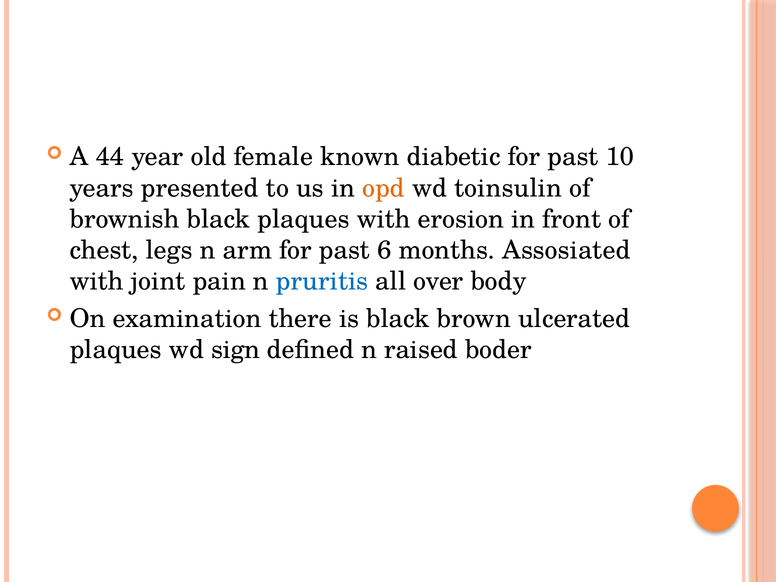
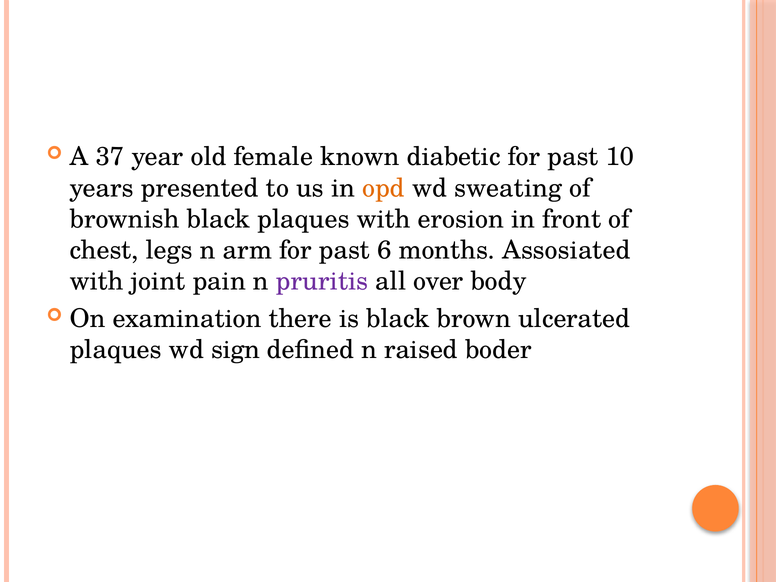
44: 44 -> 37
toinsulin: toinsulin -> sweating
pruritis colour: blue -> purple
